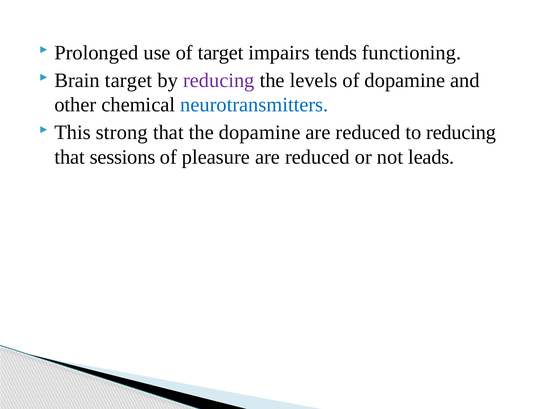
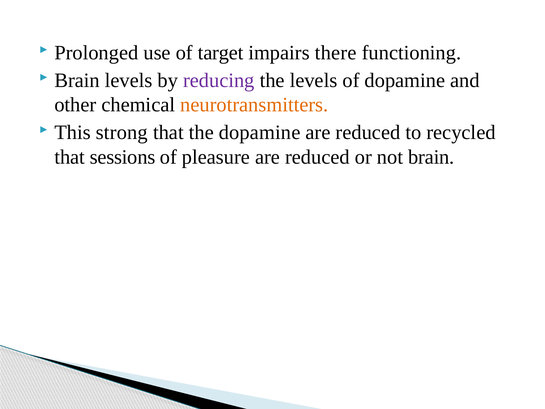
tends: tends -> there
Brain target: target -> levels
neurotransmitters colour: blue -> orange
to reducing: reducing -> recycled
not leads: leads -> brain
